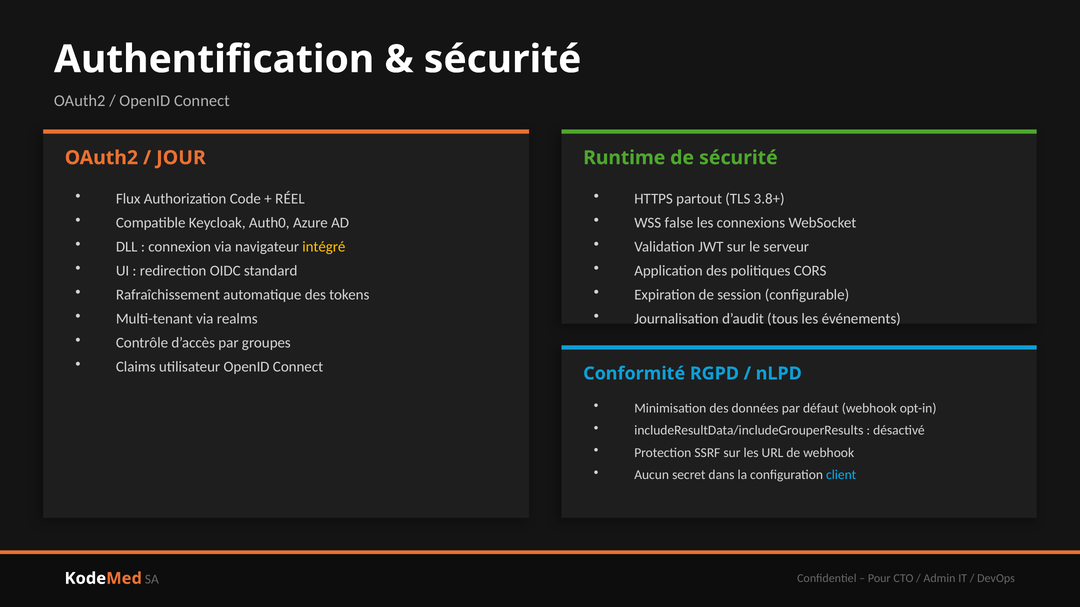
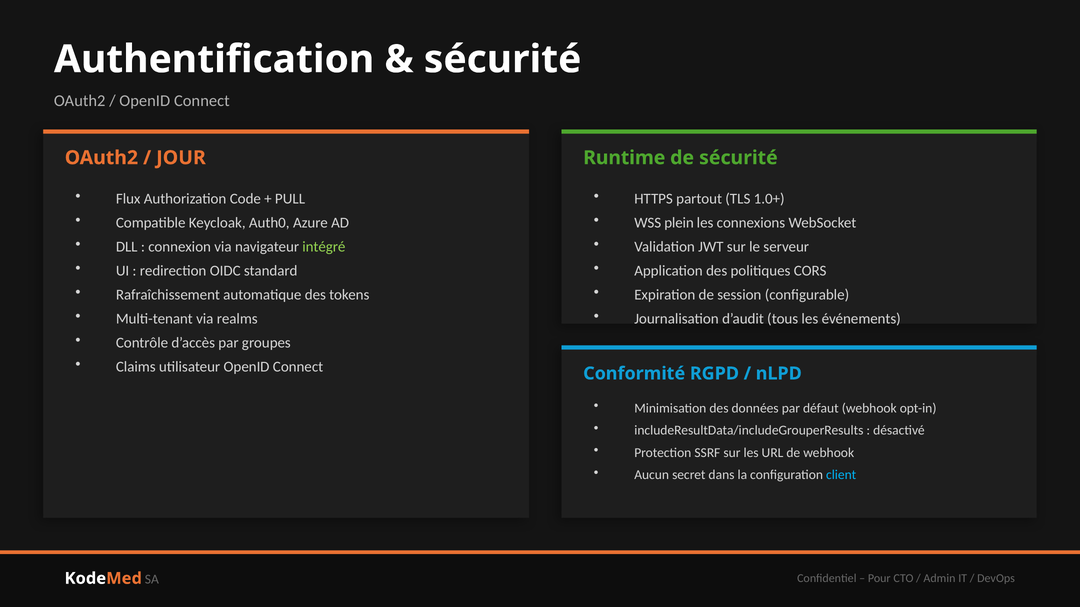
RÉEL: RÉEL -> PULL
3.8+: 3.8+ -> 1.0+
false: false -> plein
intégré colour: yellow -> light green
